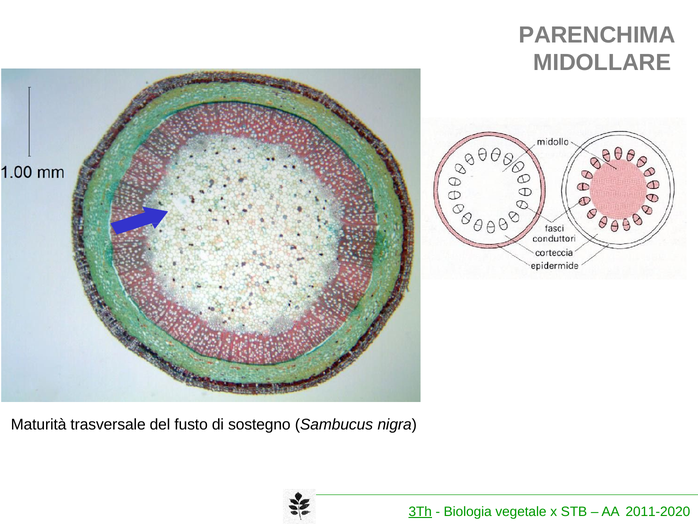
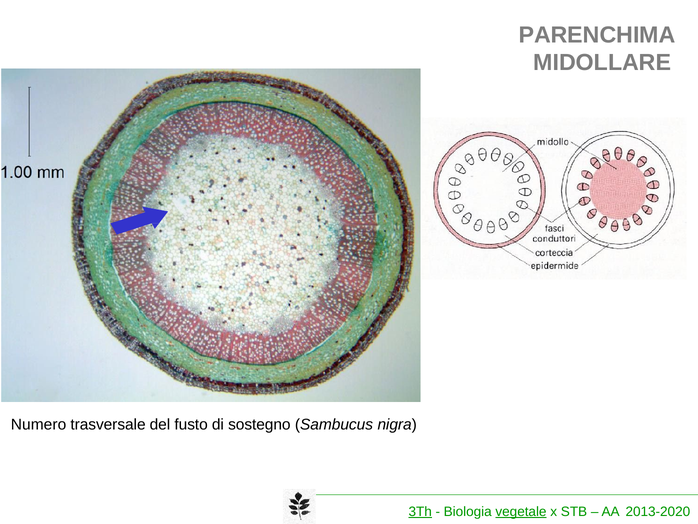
Maturità: Maturità -> Numero
vegetale underline: none -> present
2011-2020: 2011-2020 -> 2013-2020
